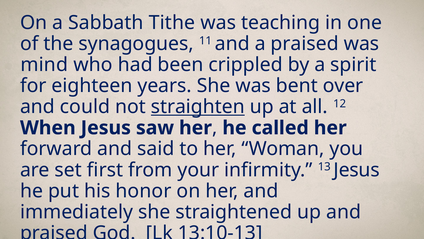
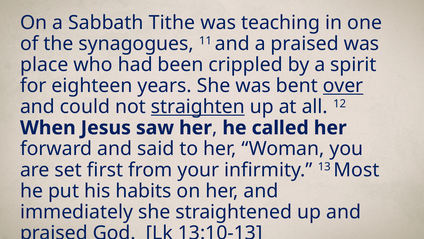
mind: mind -> place
over underline: none -> present
Jesus at (357, 170): Jesus -> Most
honor: honor -> habits
